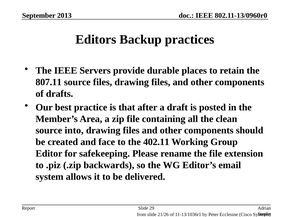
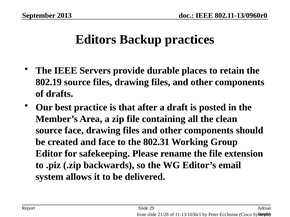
807.11: 807.11 -> 802.19
source into: into -> face
402.11: 402.11 -> 802.31
